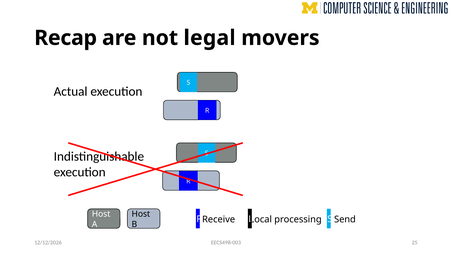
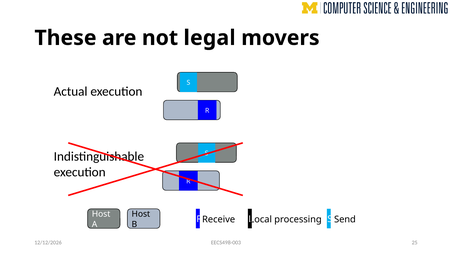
Recap: Recap -> These
